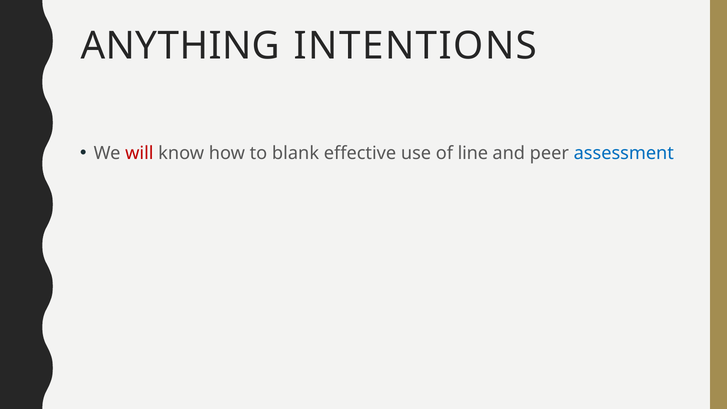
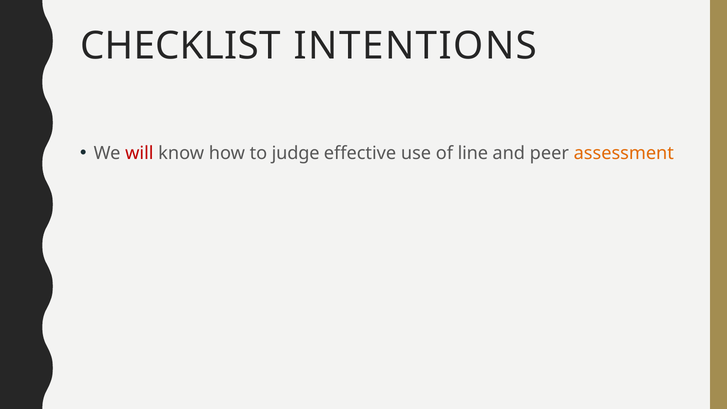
ANYTHING: ANYTHING -> CHECKLIST
blank: blank -> judge
assessment colour: blue -> orange
